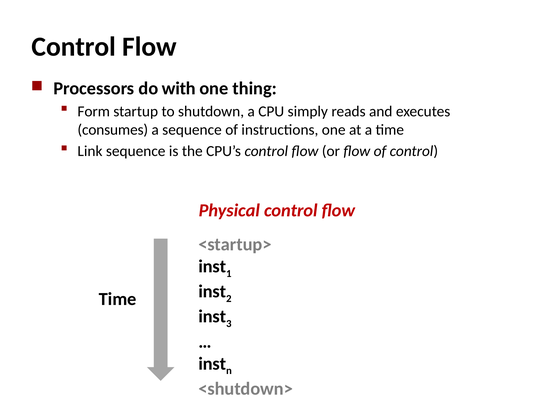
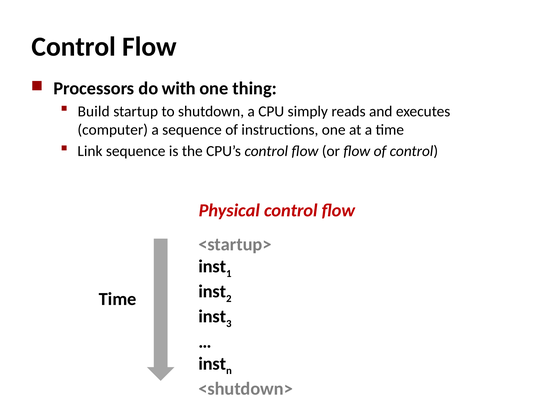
Form: Form -> Build
consumes: consumes -> computer
